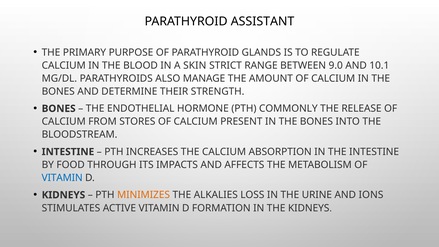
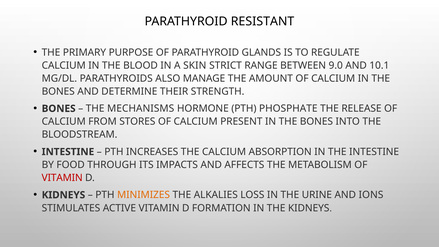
ASSISTANT: ASSISTANT -> RESISTANT
ENDOTHELIAL: ENDOTHELIAL -> MECHANISMS
COMMONLY: COMMONLY -> PHOSPHATE
VITAMIN at (62, 178) colour: blue -> red
